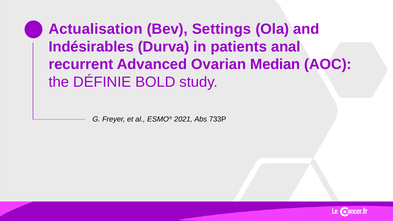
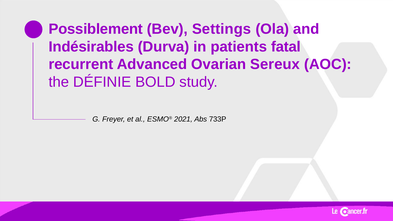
Actualisation: Actualisation -> Possiblement
anal: anal -> fatal
Median: Median -> Sereux
